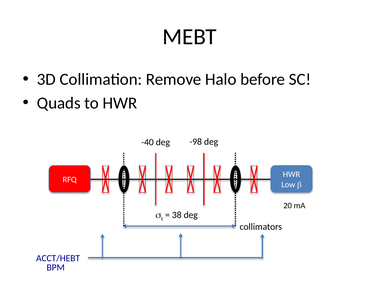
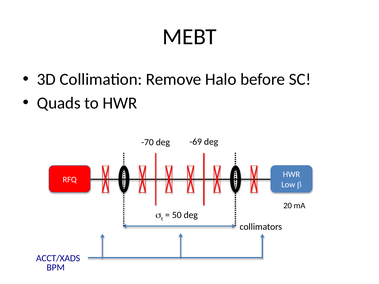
-40: -40 -> -70
-98: -98 -> -69
38: 38 -> 50
ACCT/HEBT: ACCT/HEBT -> ACCT/XADS
